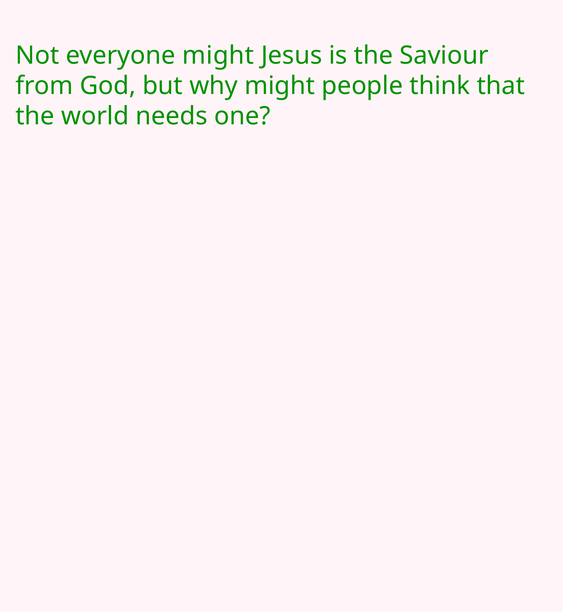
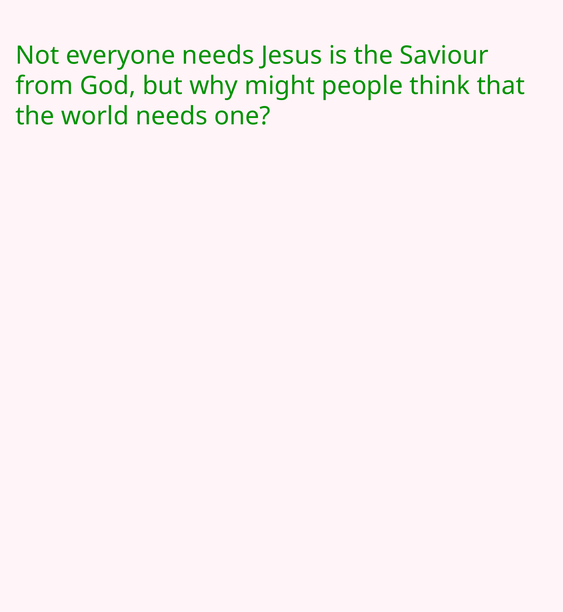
everyone might: might -> needs
